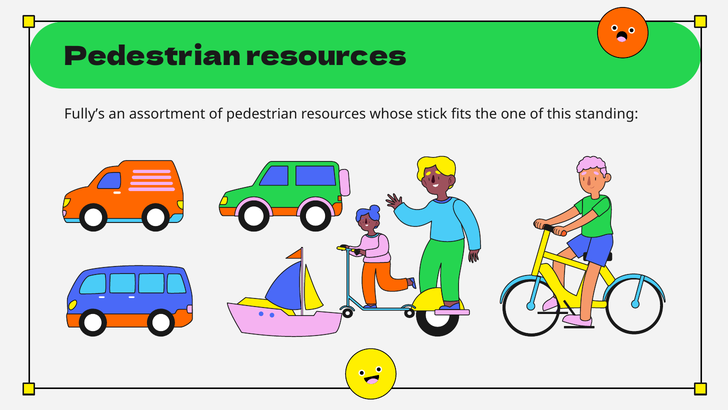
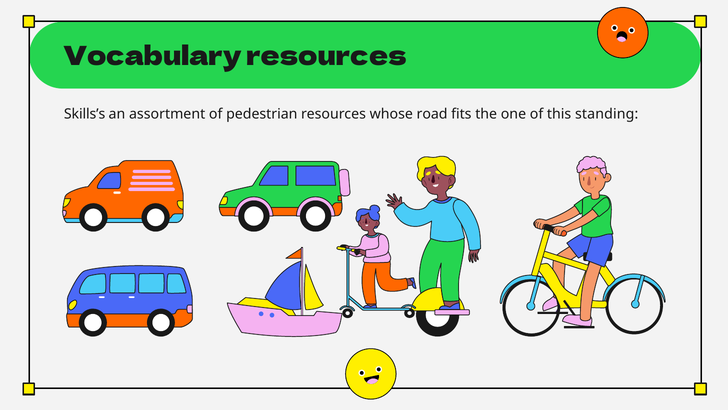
Pedestrian at (152, 57): Pedestrian -> Vocabulary
Fully’s: Fully’s -> Skills’s
stick: stick -> road
